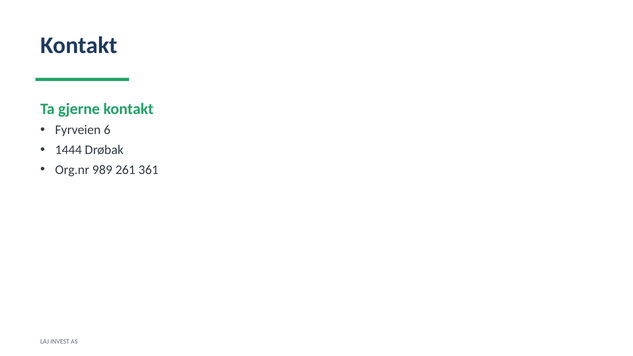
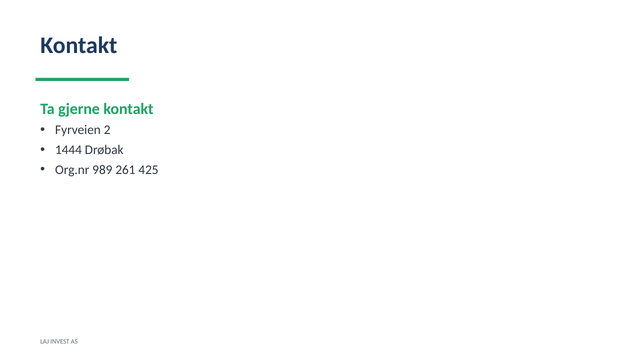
6: 6 -> 2
361: 361 -> 425
